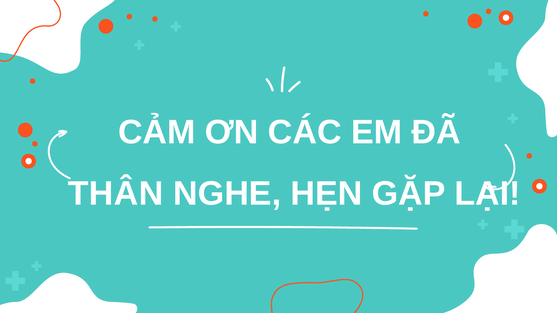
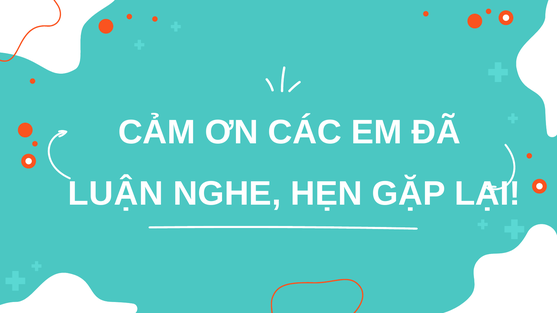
THÂN: THÂN -> LUẬN
